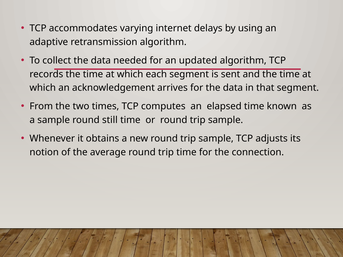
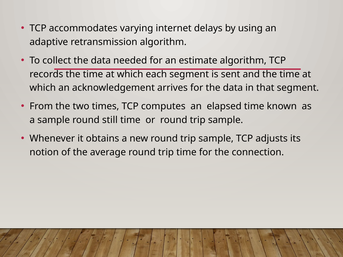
updated: updated -> estimate
